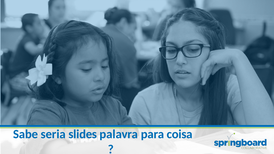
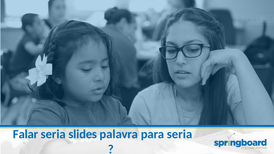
Sabe: Sabe -> Falar
para coisa: coisa -> seria
